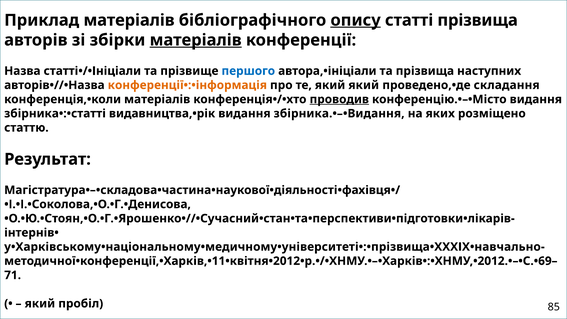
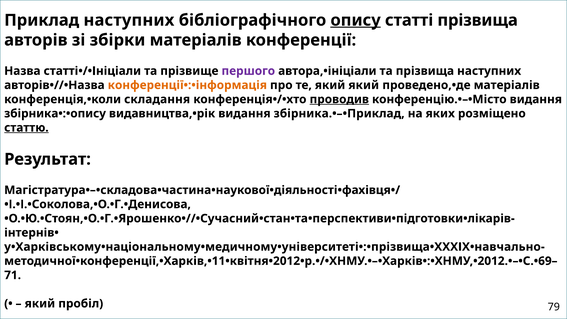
Приклад матеріалів: матеріалів -> наступних
матеріалів at (196, 40) underline: present -> none
першого colour: blue -> purple
проведено,•де складання: складання -> матеріалів
конференція,•коли матеріалів: матеріалів -> складання
збірника•:•статті: збірника•:•статті -> збірника•:•опису
збірника.•–•Видання: збірника.•–•Видання -> збірника.•–•Приклад
статтю underline: none -> present
85: 85 -> 79
